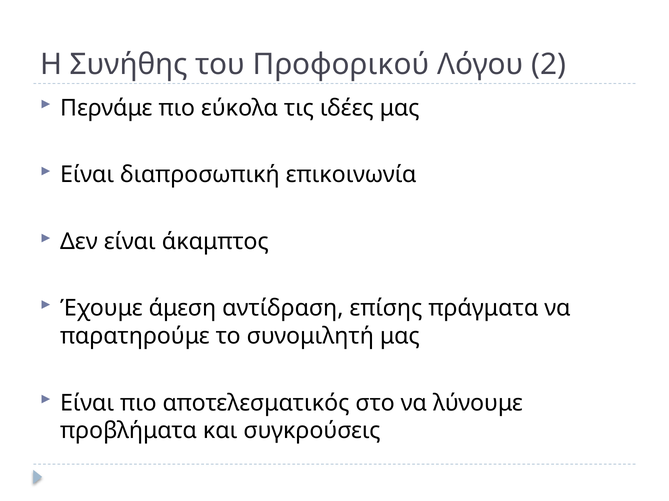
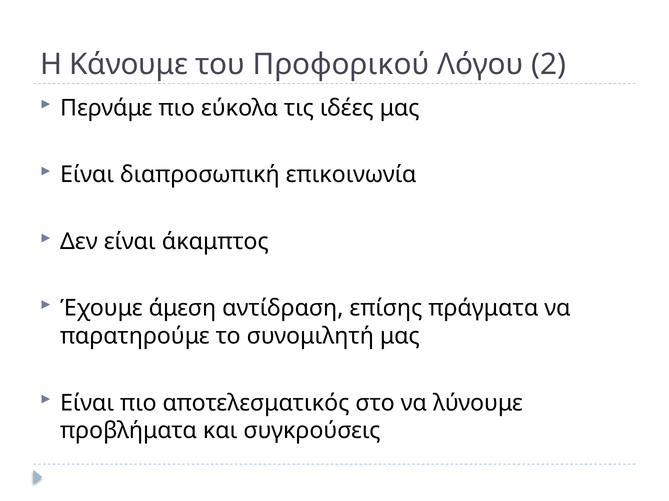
Συνήθης: Συνήθης -> Κάνουμε
